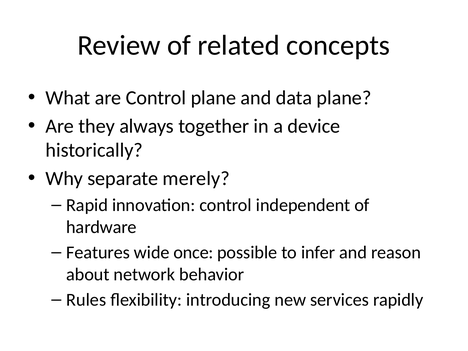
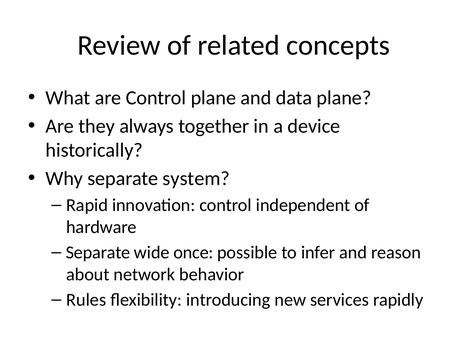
merely: merely -> system
Features at (98, 253): Features -> Separate
